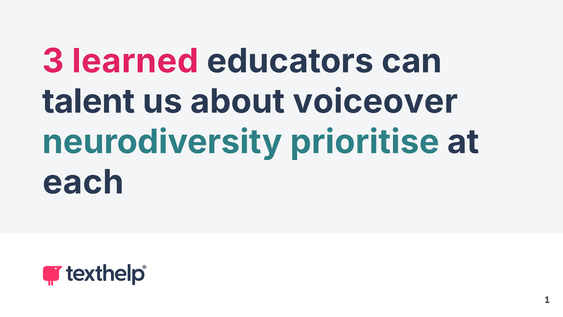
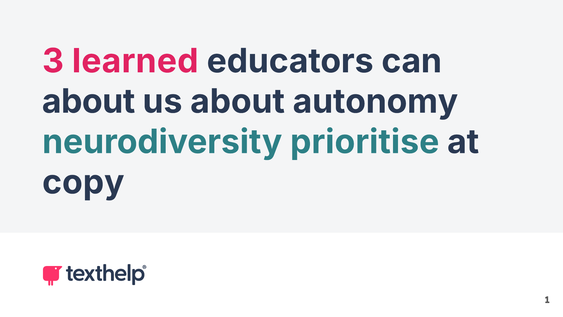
talent at (89, 102): talent -> about
voiceover: voiceover -> autonomy
each: each -> copy
